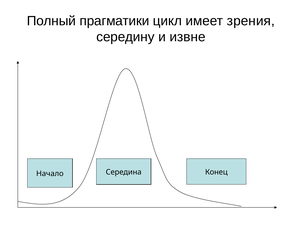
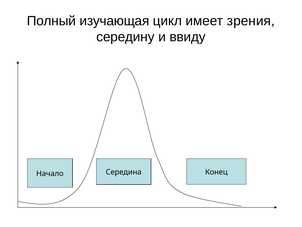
прагматики: прагматики -> изучающая
извне: извне -> ввиду
